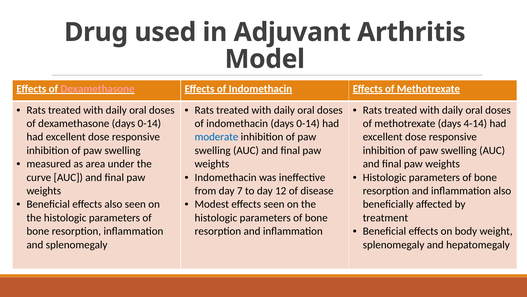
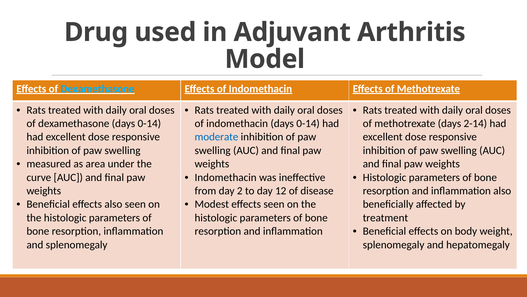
Dexamethasone at (98, 89) colour: pink -> light blue
4-14: 4-14 -> 2-14
7: 7 -> 2
